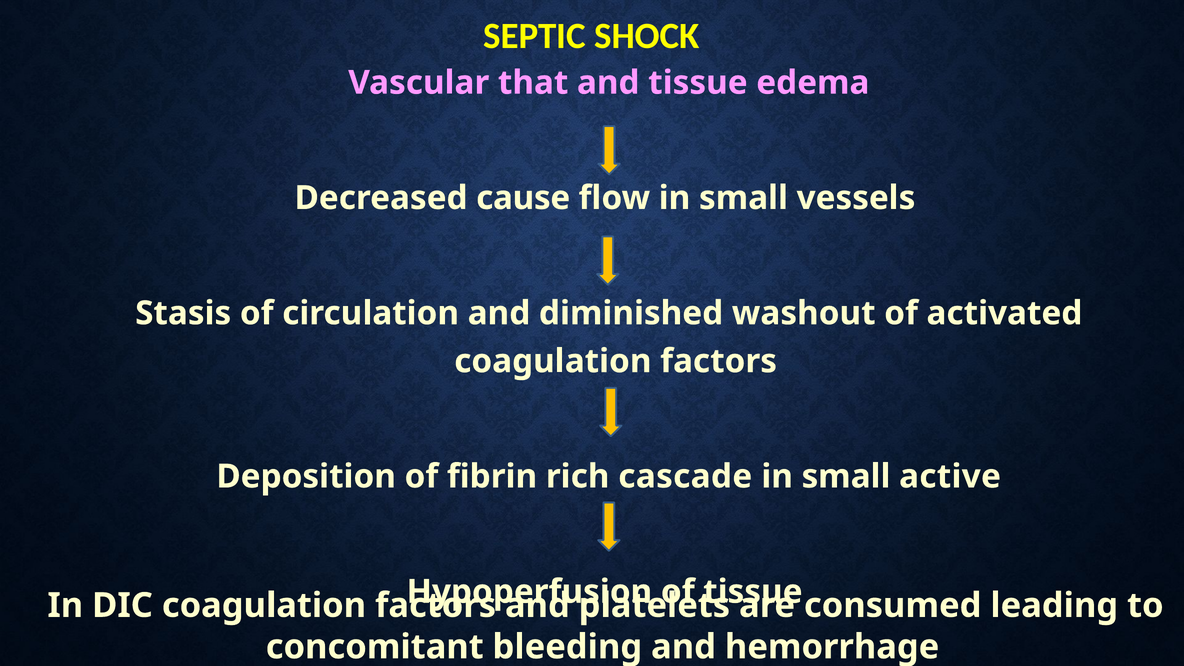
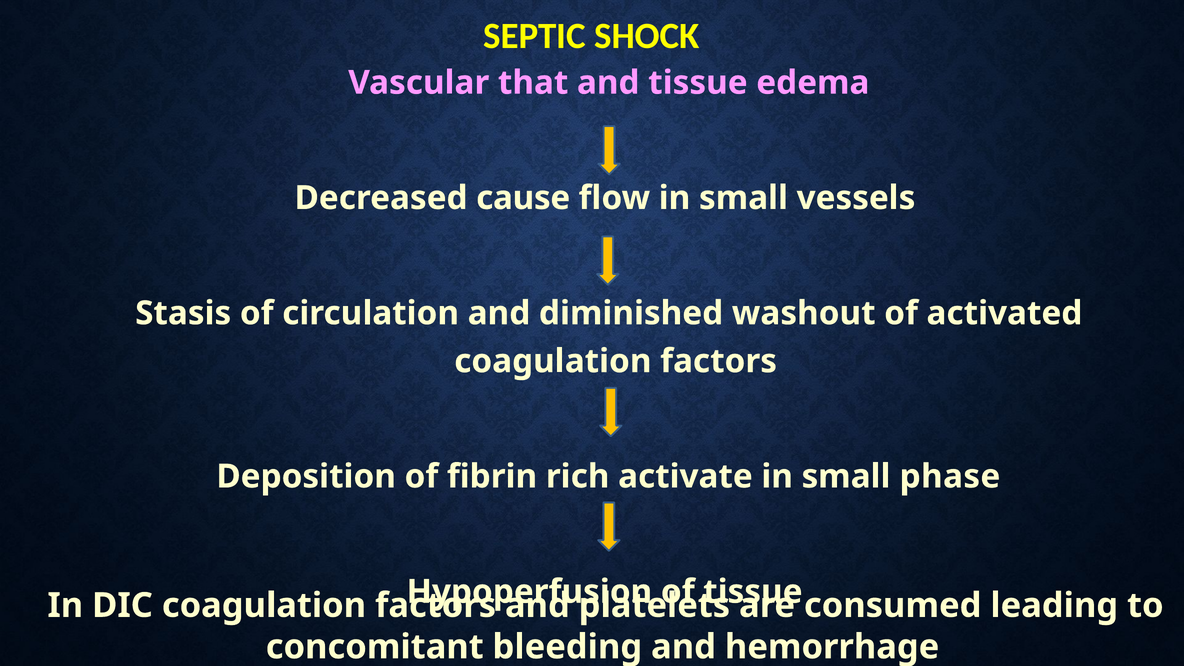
cascade: cascade -> activate
active: active -> phase
